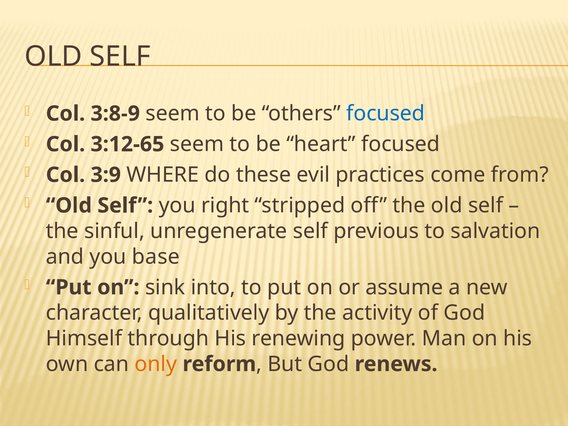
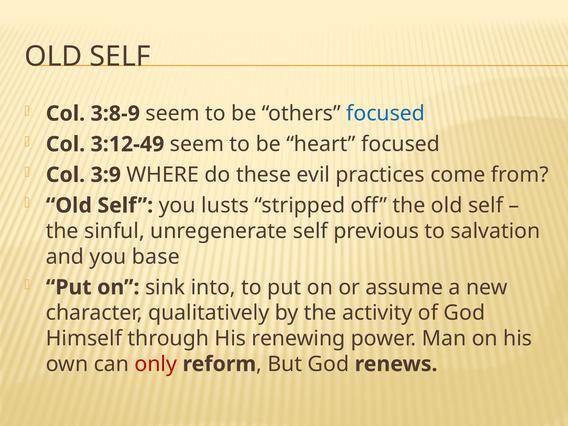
3:12-65: 3:12-65 -> 3:12-49
right: right -> lusts
only colour: orange -> red
